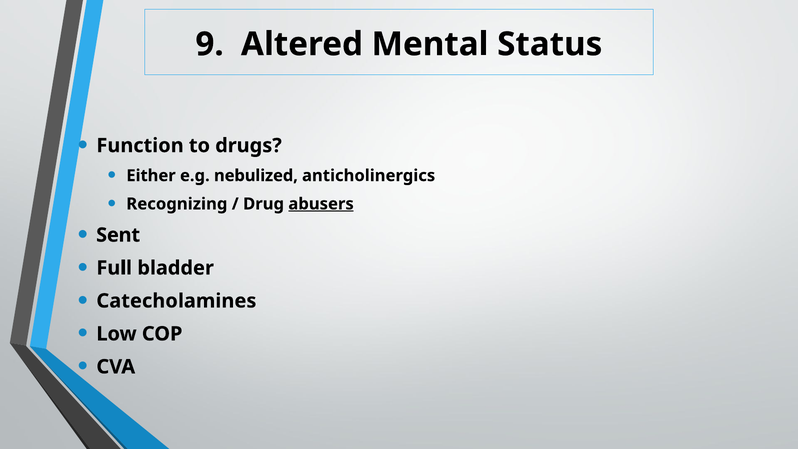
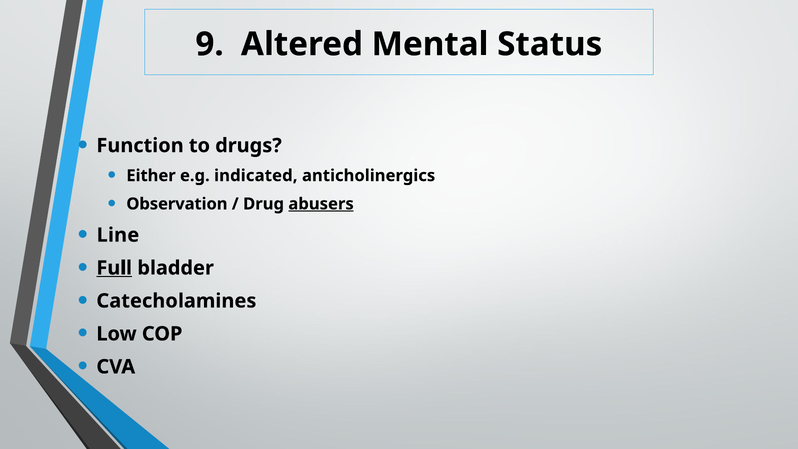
nebulized: nebulized -> indicated
Recognizing: Recognizing -> Observation
Sent: Sent -> Line
Full underline: none -> present
